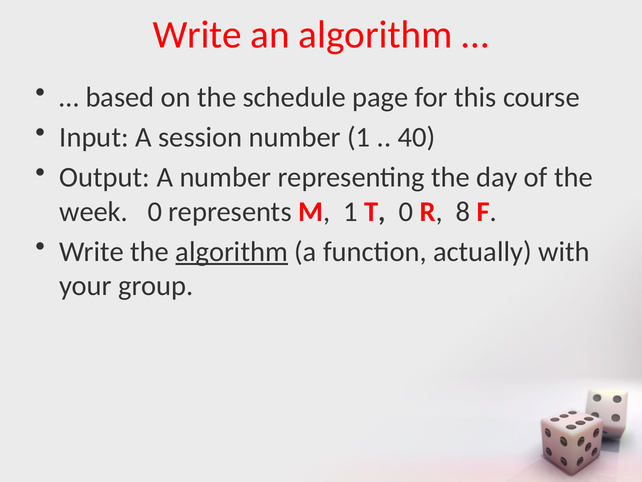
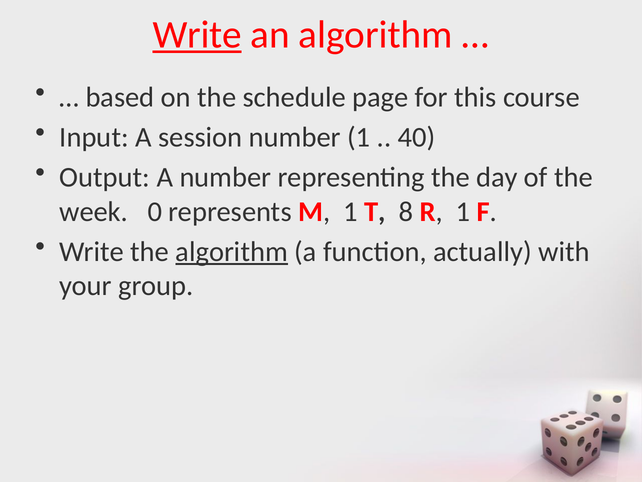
Write at (197, 35) underline: none -> present
T 0: 0 -> 8
R 8: 8 -> 1
